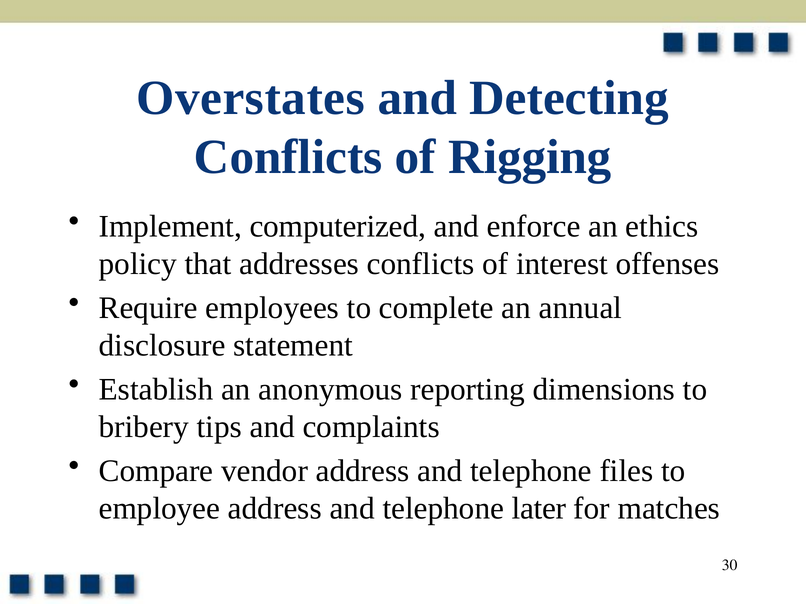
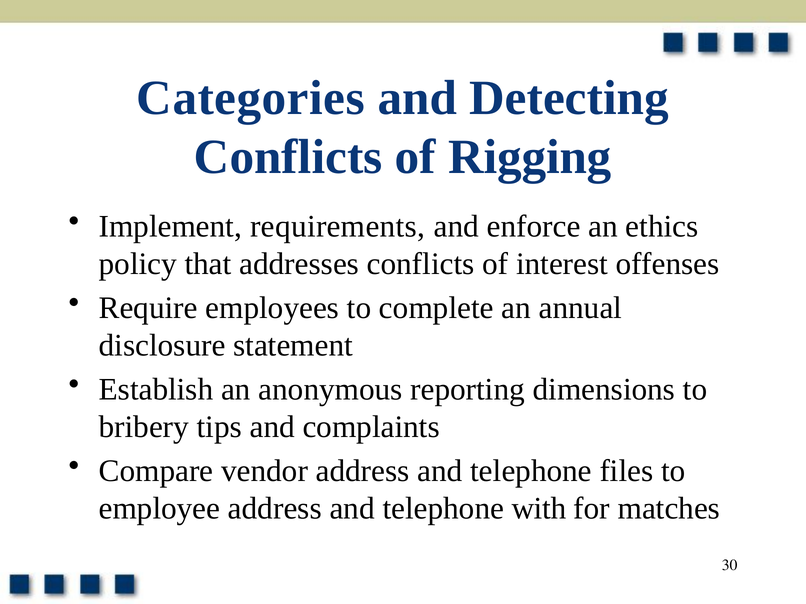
Overstates: Overstates -> Categories
computerized: computerized -> requirements
later: later -> with
